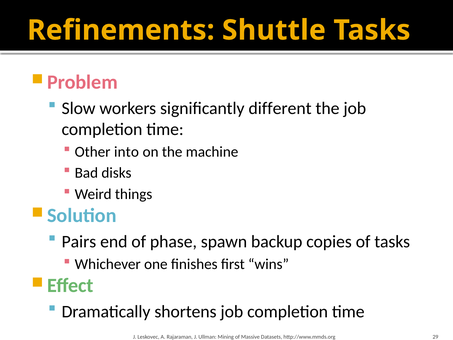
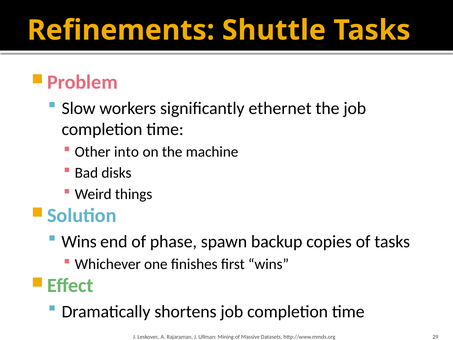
different: different -> ethernet
Pairs at (79, 241): Pairs -> Wins
